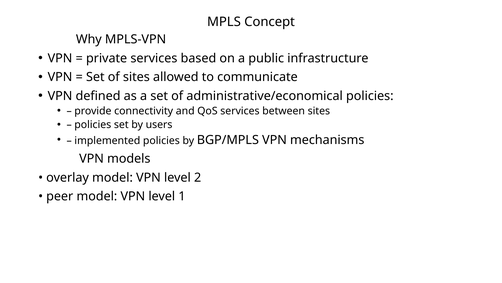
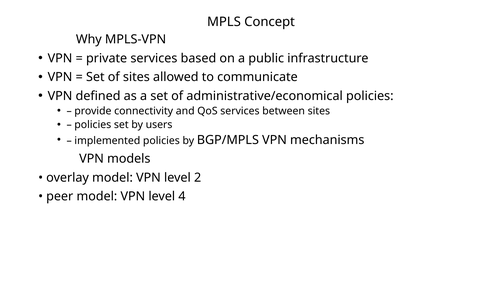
1: 1 -> 4
